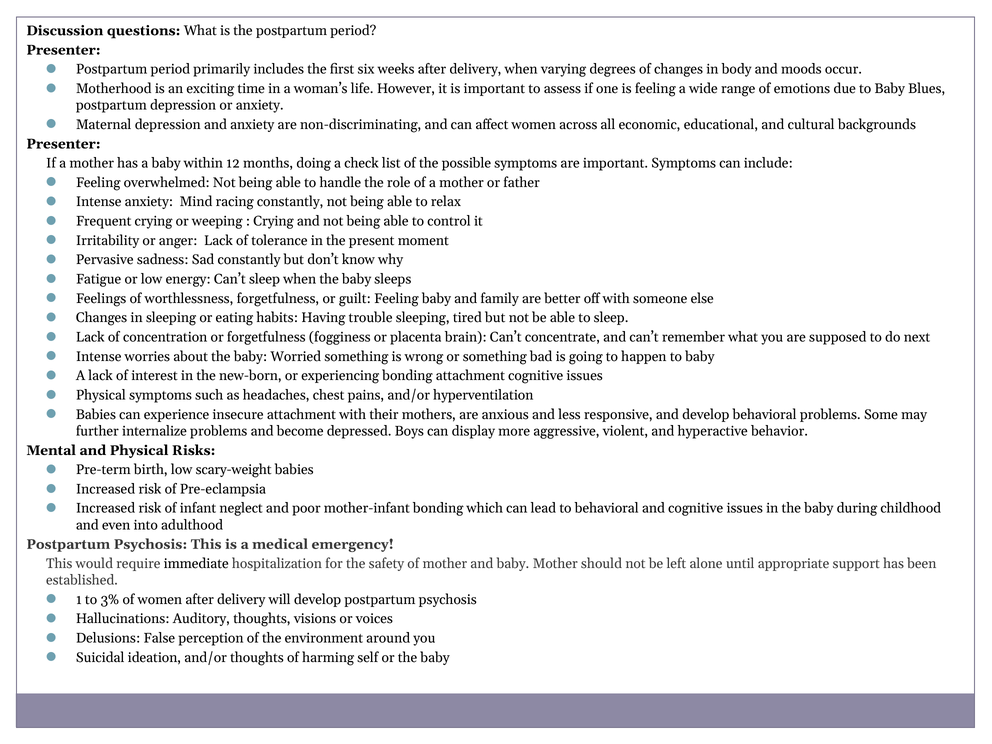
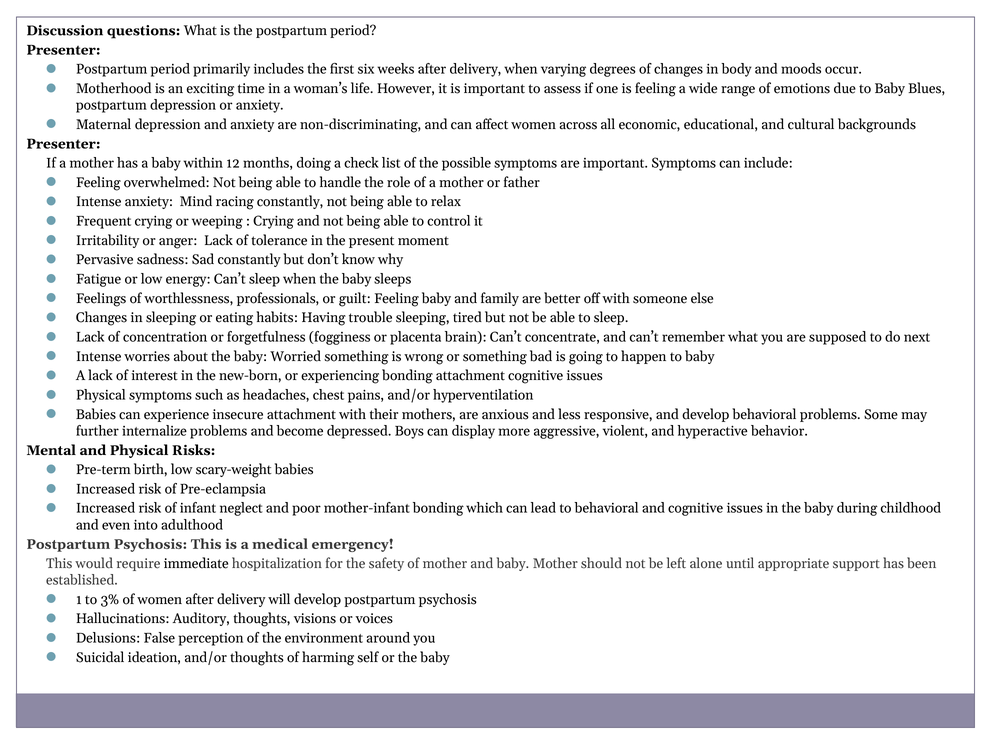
worthlessness forgetfulness: forgetfulness -> professionals
